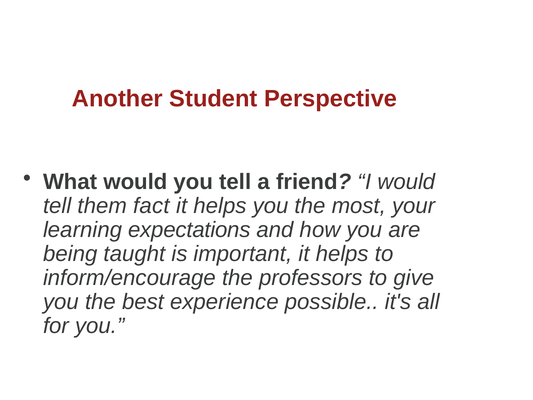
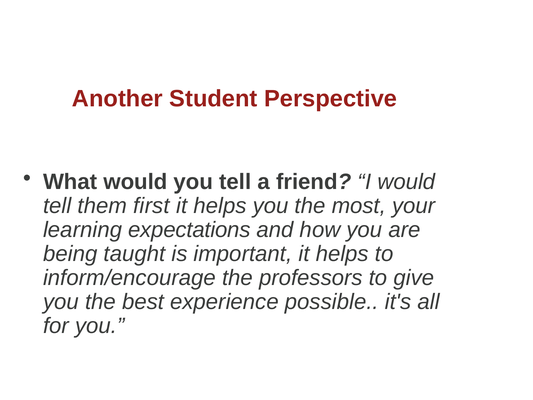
fact: fact -> first
